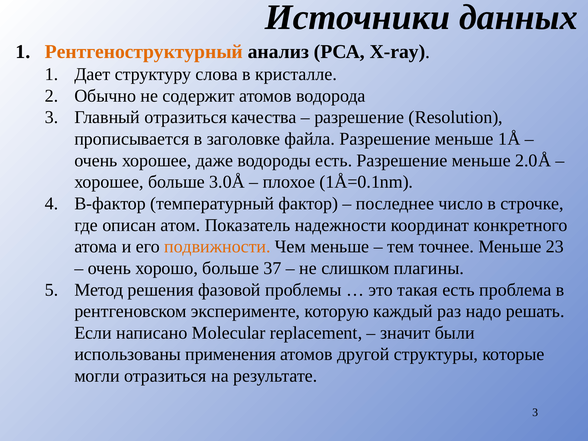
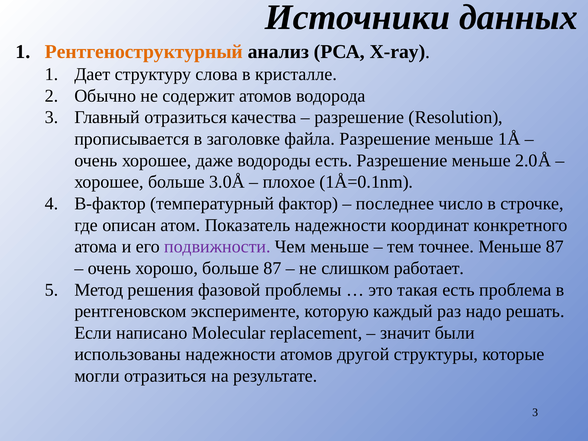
подвижности colour: orange -> purple
Меньше 23: 23 -> 87
больше 37: 37 -> 87
плагины: плагины -> работает
использованы применения: применения -> надежности
